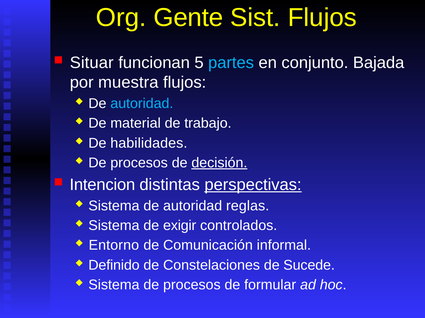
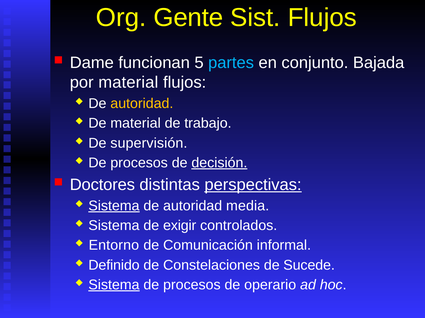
Situar: Situar -> Dame
por muestra: muestra -> material
autoridad at (142, 104) colour: light blue -> yellow
habilidades: habilidades -> supervisión
Intencion: Intencion -> Doctores
Sistema at (114, 206) underline: none -> present
reglas: reglas -> media
Sistema at (114, 285) underline: none -> present
formular: formular -> operario
